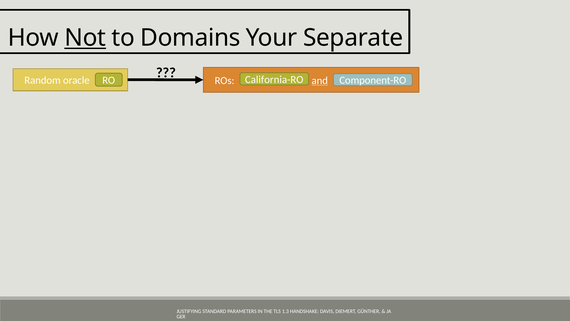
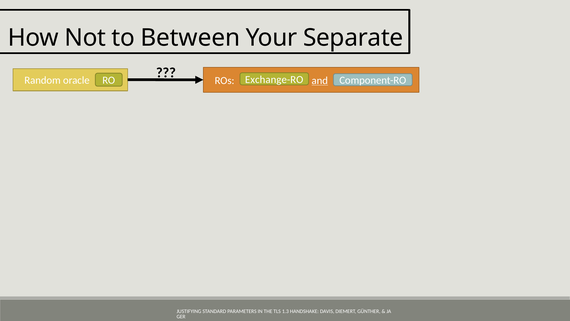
Not underline: present -> none
Domains: Domains -> Between
California-RO: California-RO -> Exchange-RO
